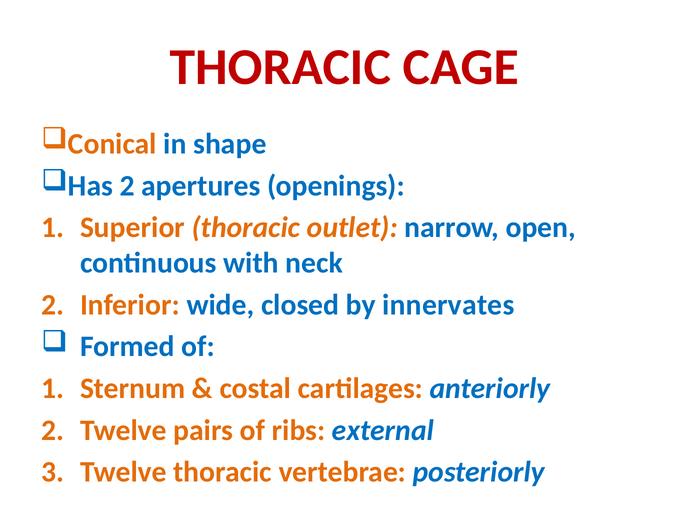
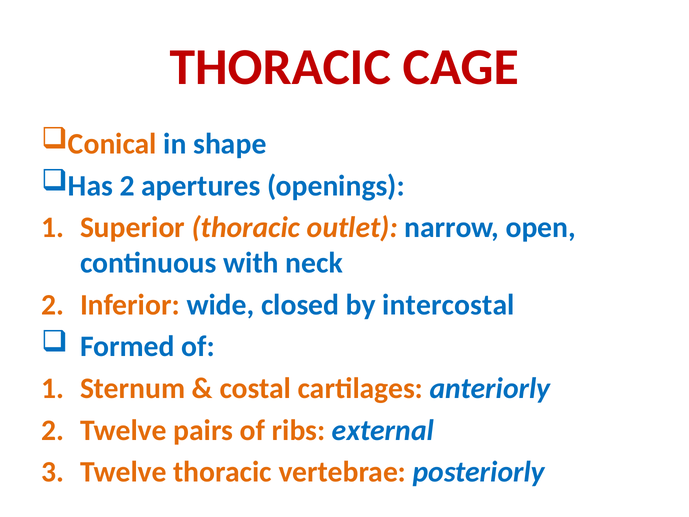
innervates: innervates -> intercostal
